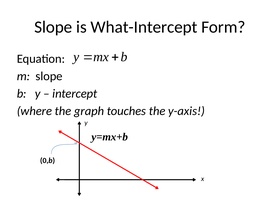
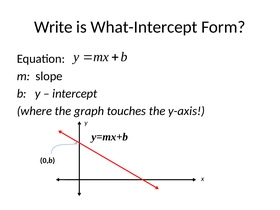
Slope at (53, 27): Slope -> Write
